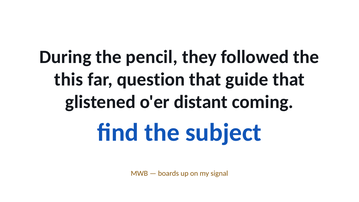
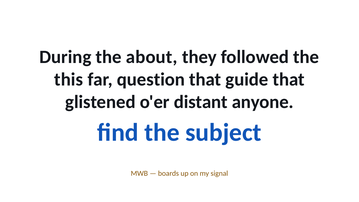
pencil: pencil -> about
coming: coming -> anyone
